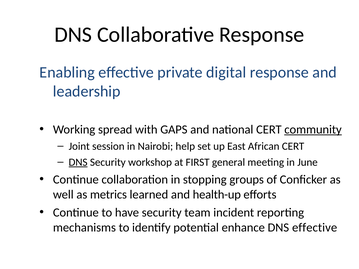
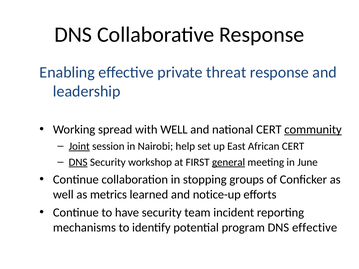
digital: digital -> threat
with GAPS: GAPS -> WELL
Joint underline: none -> present
general underline: none -> present
health-up: health-up -> notice-up
enhance: enhance -> program
